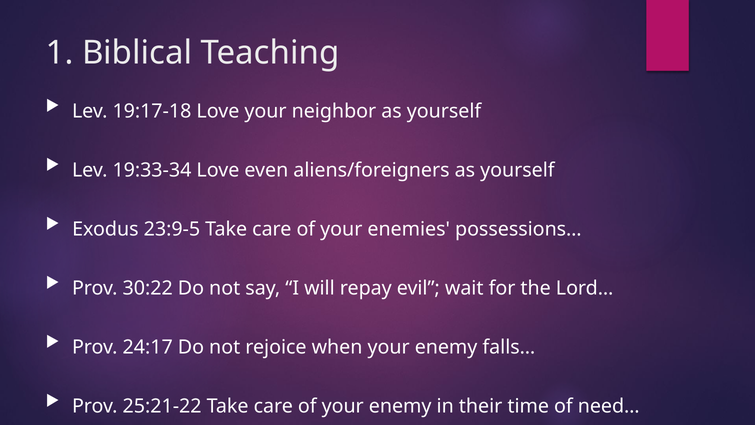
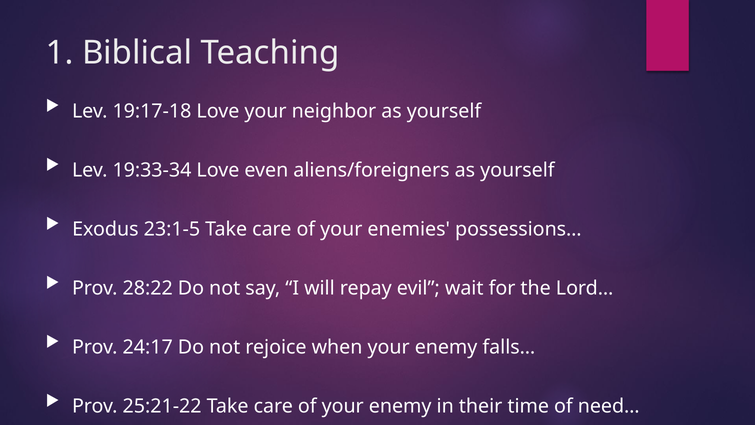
23:9-5: 23:9-5 -> 23:1-5
30:22: 30:22 -> 28:22
